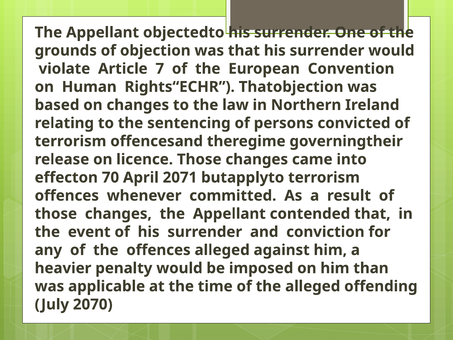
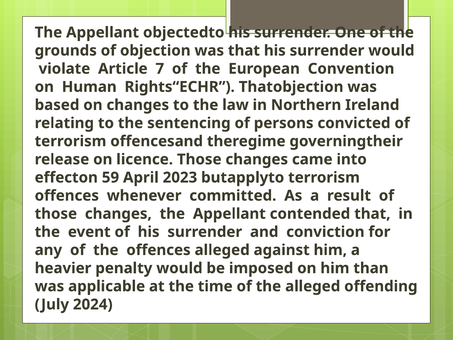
70: 70 -> 59
2071: 2071 -> 2023
2070: 2070 -> 2024
